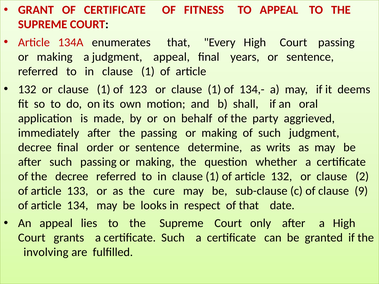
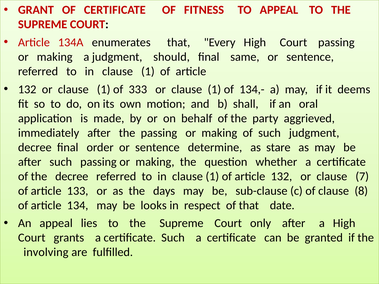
judgment appeal: appeal -> should
years: years -> same
123: 123 -> 333
writs: writs -> stare
2: 2 -> 7
cure: cure -> days
9: 9 -> 8
